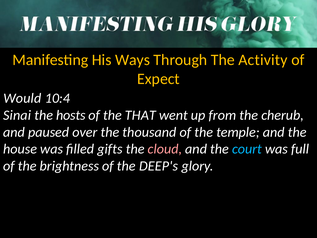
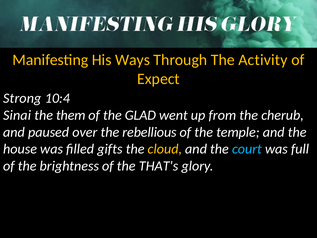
Would: Would -> Strong
hosts: hosts -> them
THAT: THAT -> GLAD
thousand: thousand -> rebellious
cloud colour: pink -> yellow
DEEP's: DEEP's -> THAT's
